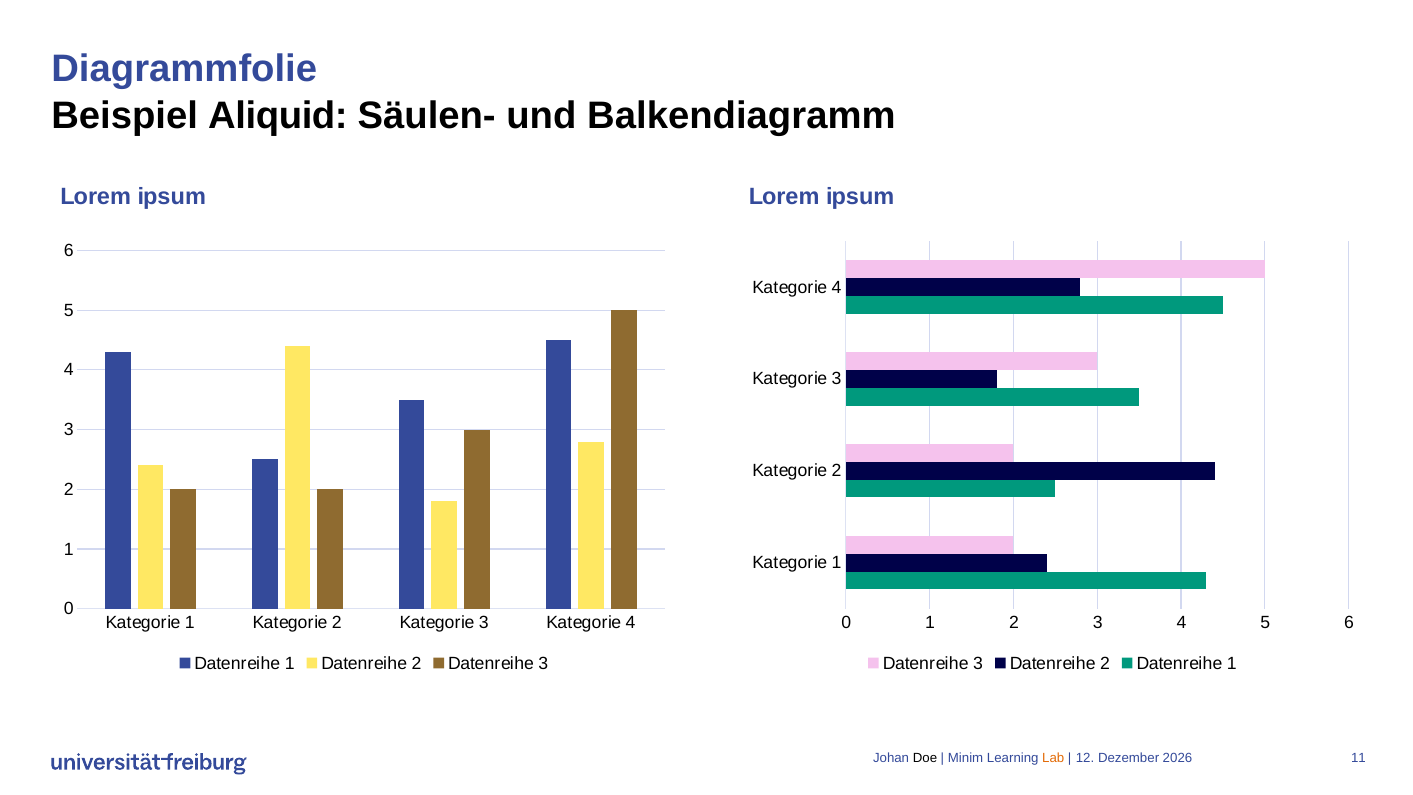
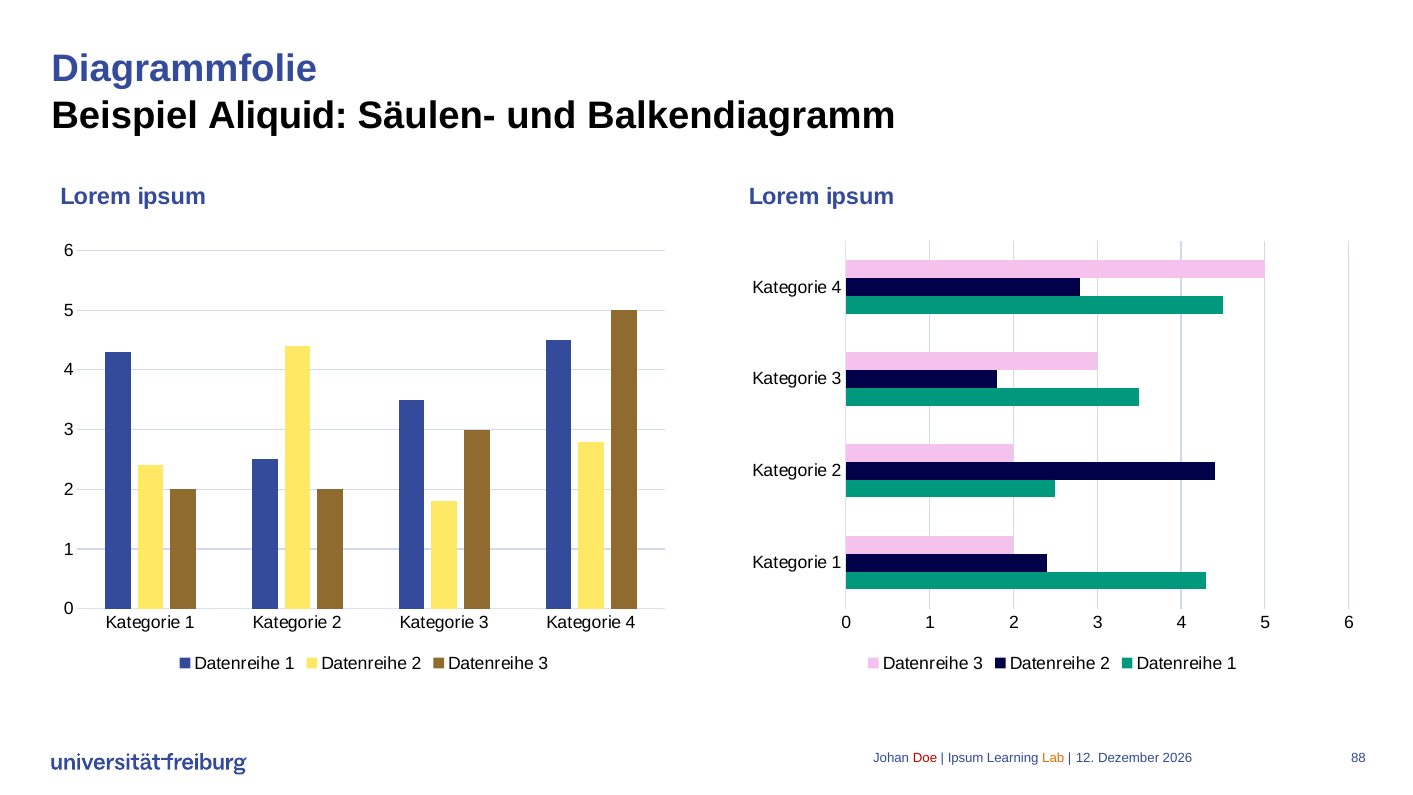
Doe colour: black -> red
Minim at (966, 758): Minim -> Ipsum
11: 11 -> 88
